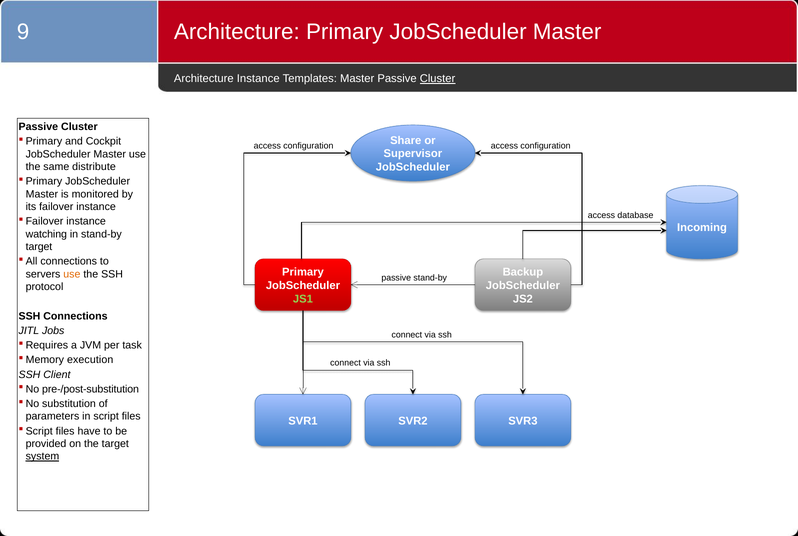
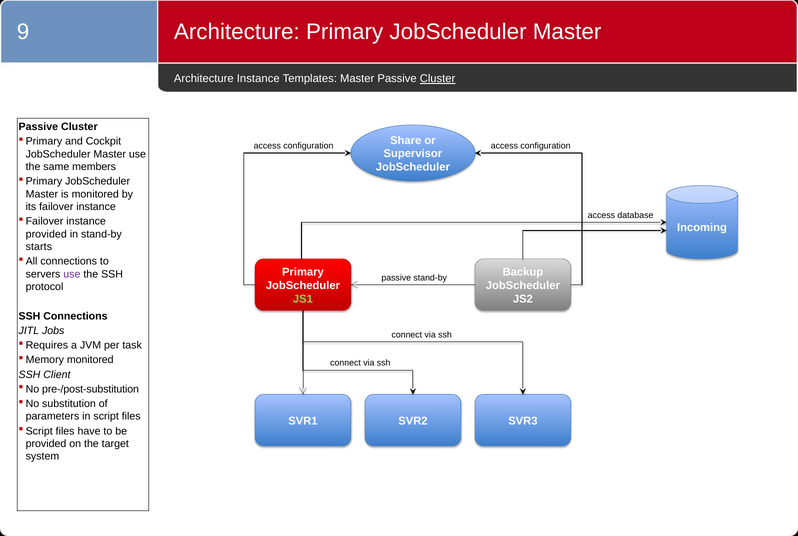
distribute: distribute -> members
watching at (46, 234): watching -> provided
target at (39, 247): target -> starts
use at (72, 274) colour: orange -> purple
execution at (90, 360): execution -> monitored
system underline: present -> none
